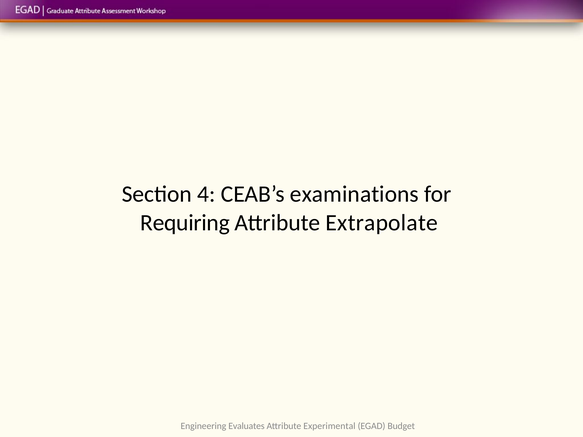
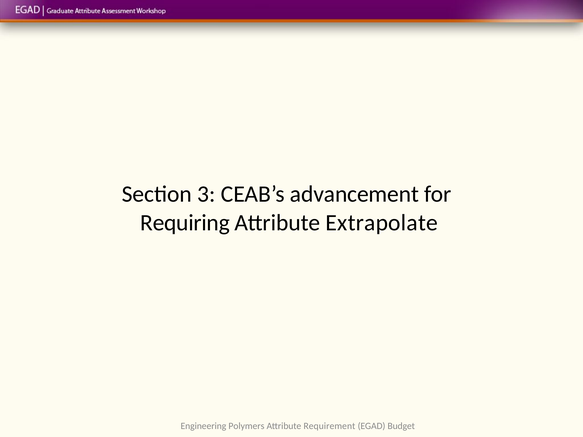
4: 4 -> 3
examinations: examinations -> advancement
Evaluates: Evaluates -> Polymers
Experimental: Experimental -> Requirement
